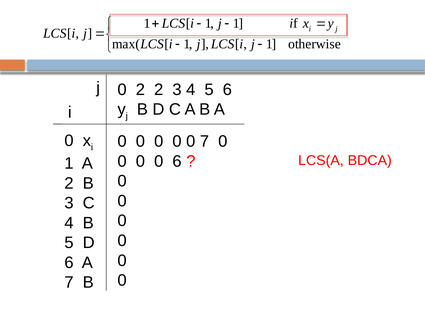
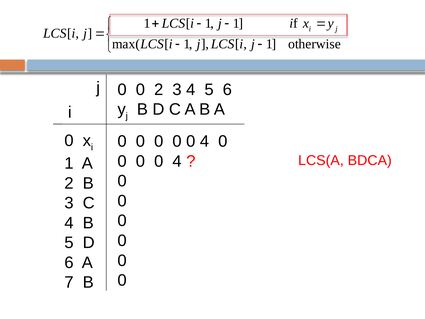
2 at (140, 90): 2 -> 0
7 at (204, 141): 7 -> 4
6 at (177, 161): 6 -> 4
